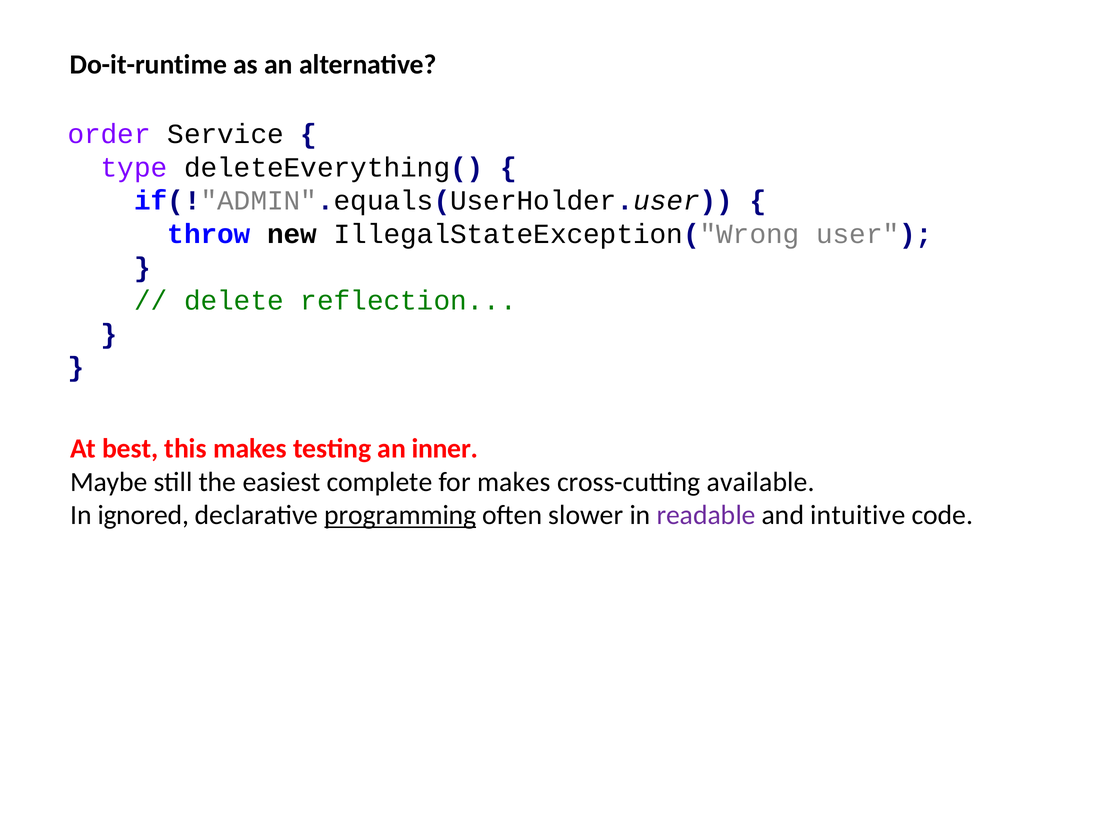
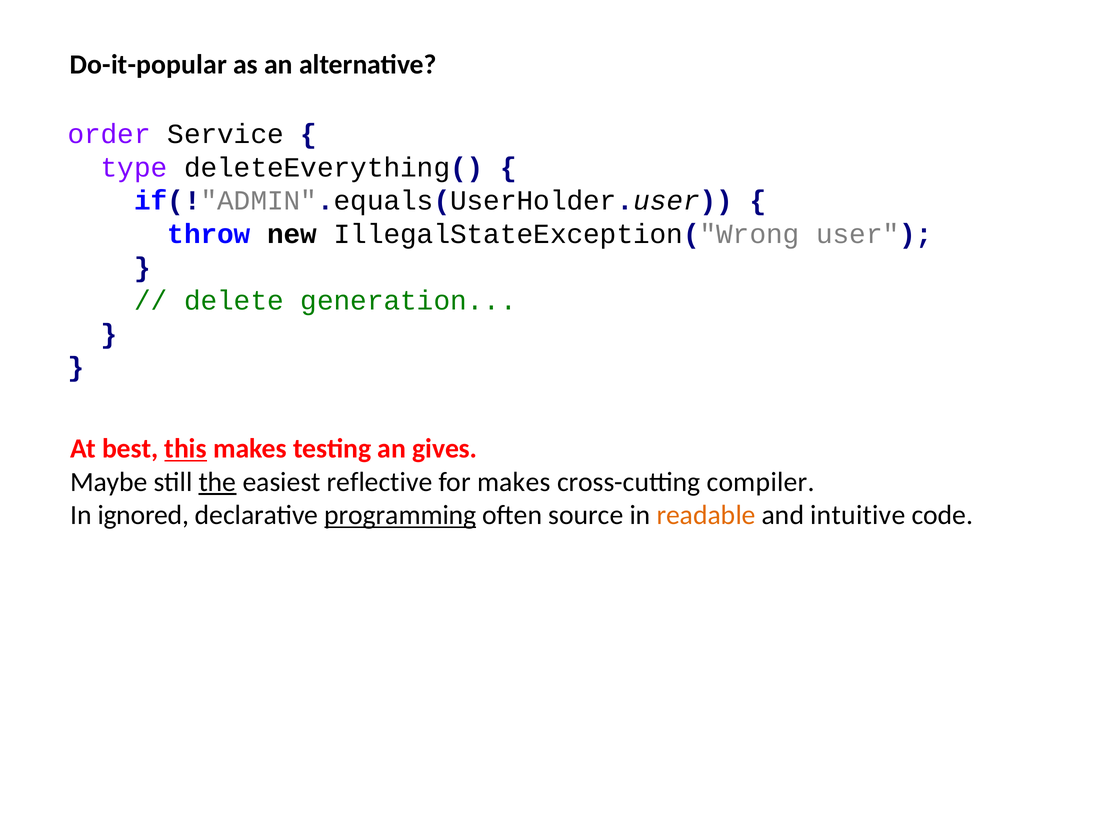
Do-it-runtime: Do-it-runtime -> Do-it-popular
reflection: reflection -> generation
this underline: none -> present
inner: inner -> gives
the underline: none -> present
complete: complete -> reflective
available: available -> compiler
slower: slower -> source
readable colour: purple -> orange
